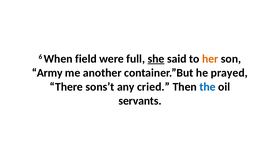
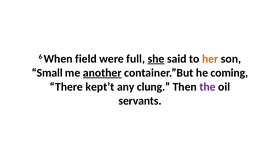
Army: Army -> Small
another underline: none -> present
prayed: prayed -> coming
sons’t: sons’t -> kept’t
cried: cried -> clung
the colour: blue -> purple
